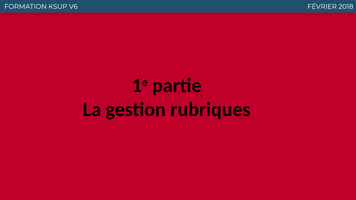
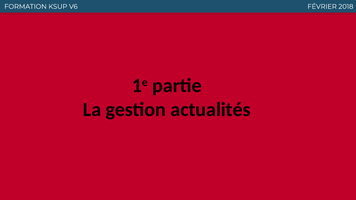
rubriques: rubriques -> actualités
